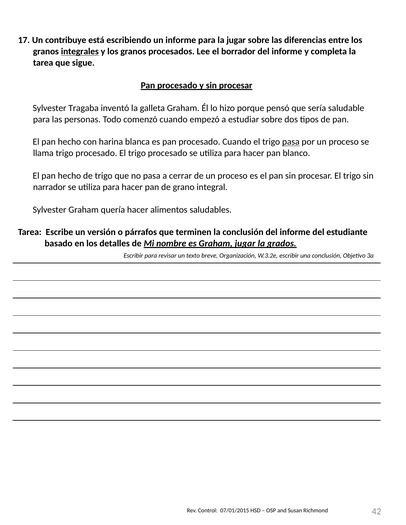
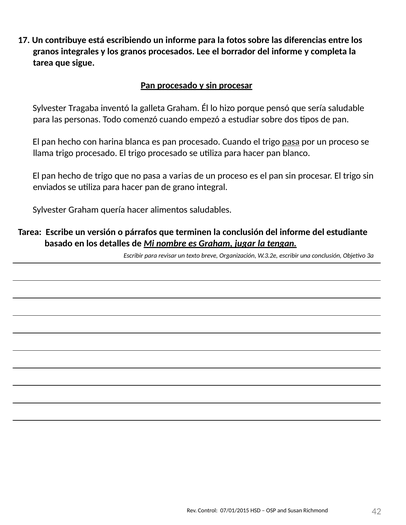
la jugar: jugar -> fotos
integrales underline: present -> none
cerrar: cerrar -> varias
narrador: narrador -> enviados
grados: grados -> tengan
